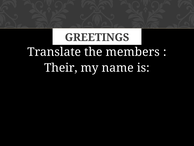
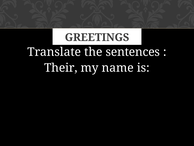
members: members -> sentences
